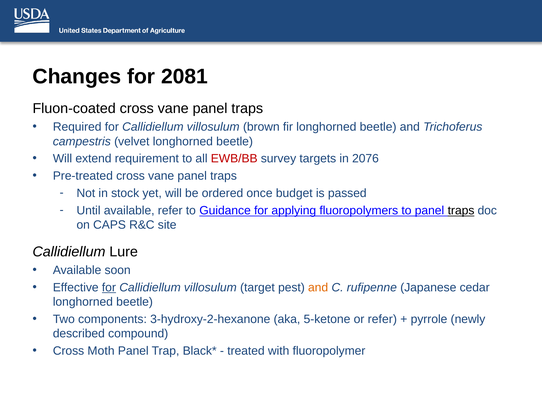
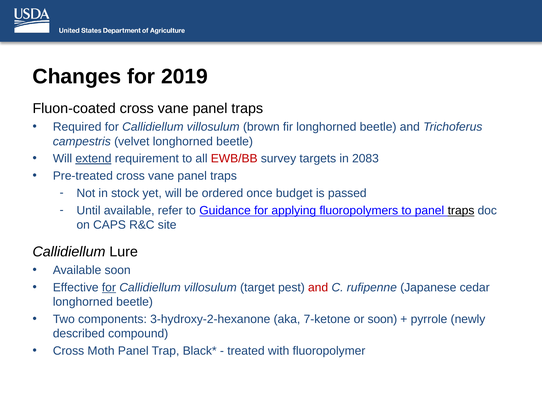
2081: 2081 -> 2019
extend underline: none -> present
2076: 2076 -> 2083
and at (318, 288) colour: orange -> red
5-ketone: 5-ketone -> 7-ketone
or refer: refer -> soon
